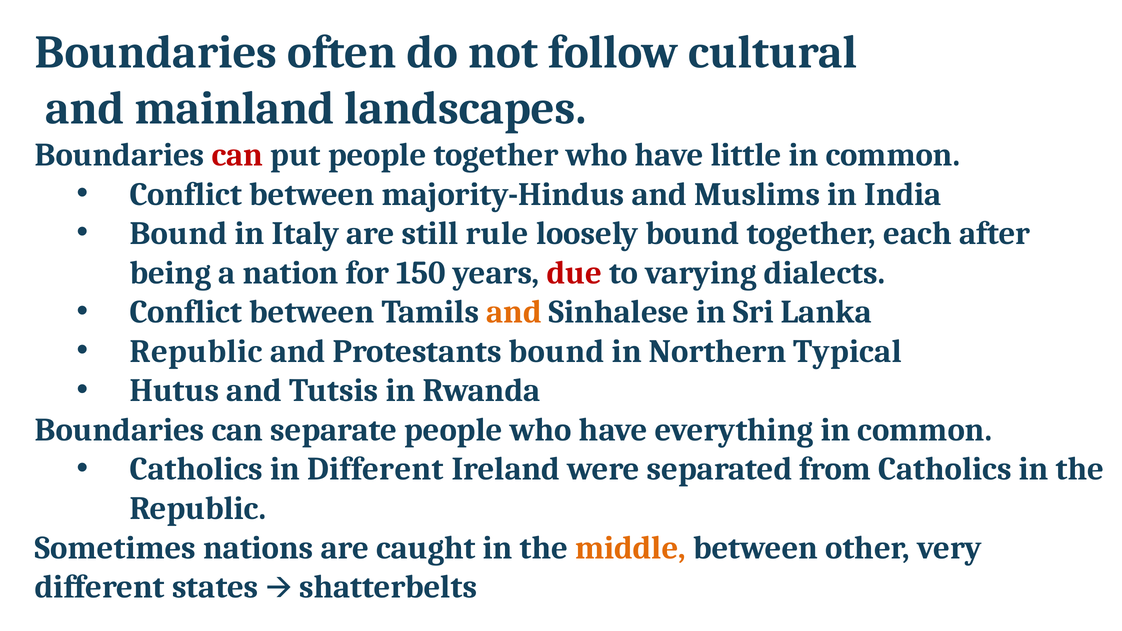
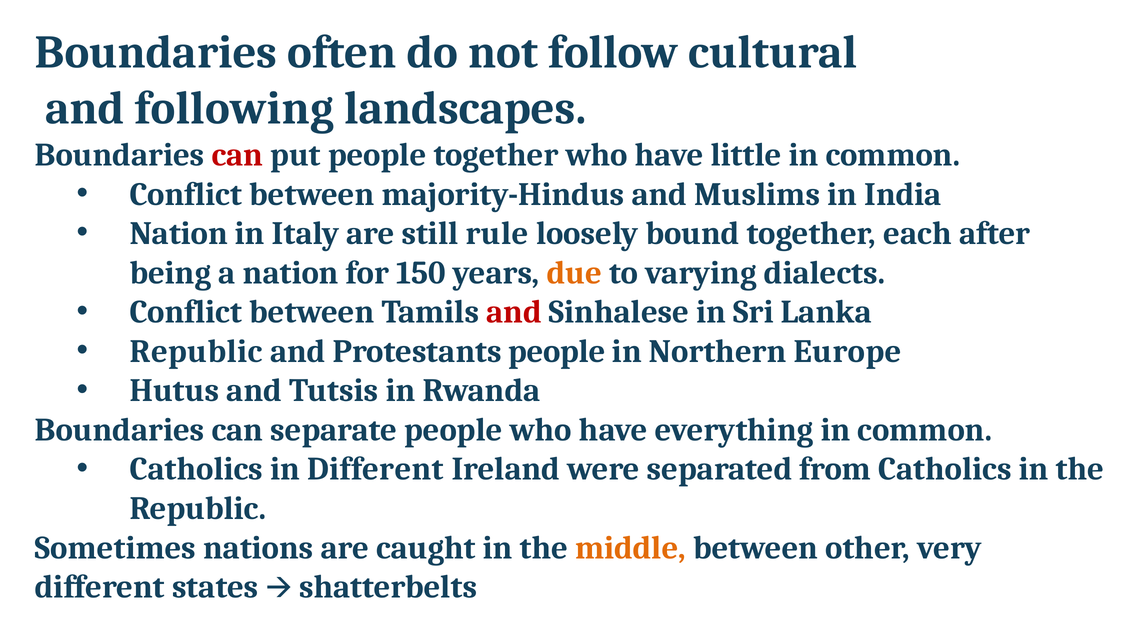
mainland: mainland -> following
Bound at (179, 234): Bound -> Nation
due colour: red -> orange
and at (514, 312) colour: orange -> red
Protestants bound: bound -> people
Typical: Typical -> Europe
